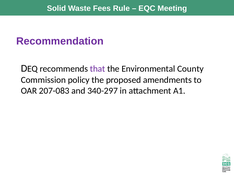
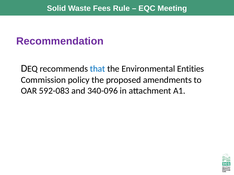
that colour: purple -> blue
County: County -> Entities
207-083: 207-083 -> 592-083
340-297: 340-297 -> 340-096
